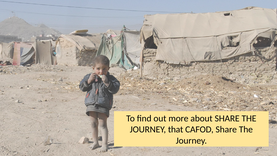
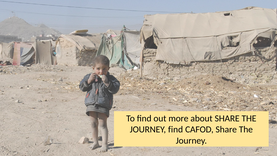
JOURNEY that: that -> find
